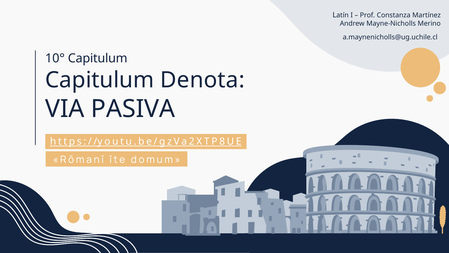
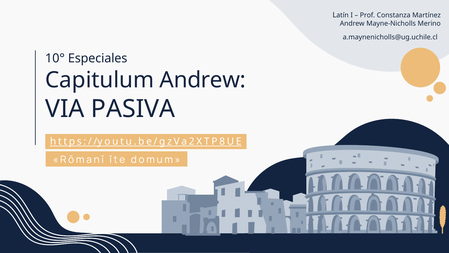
10° Capitulum: Capitulum -> Especiales
Capitulum Denota: Denota -> Andrew
